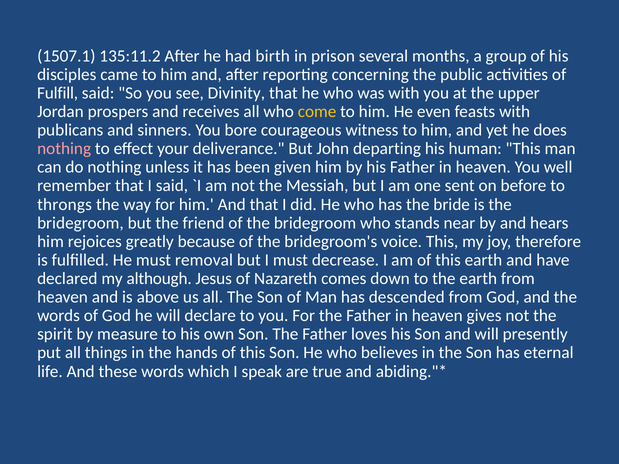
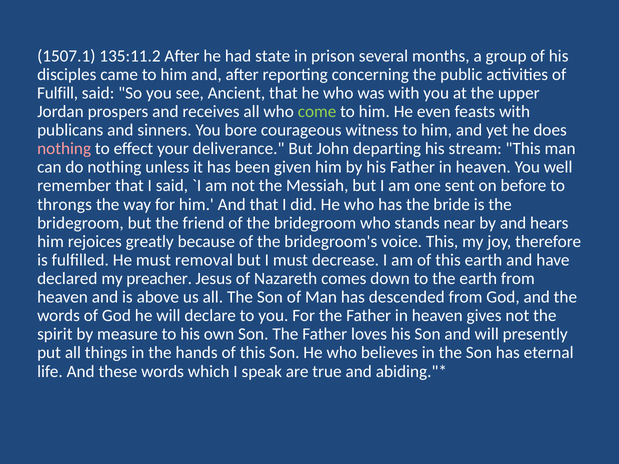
birth: birth -> state
Divinity: Divinity -> Ancient
come colour: yellow -> light green
human: human -> stream
although: although -> preacher
